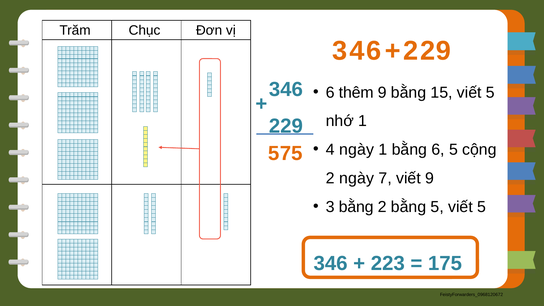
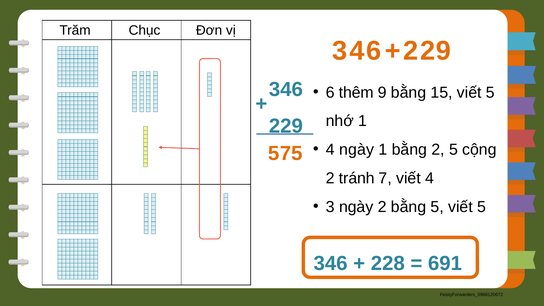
bằng 6: 6 -> 2
2 ngày: ngày -> tránh
viết 9: 9 -> 4
3 bằng: bằng -> ngày
223: 223 -> 228
175: 175 -> 691
